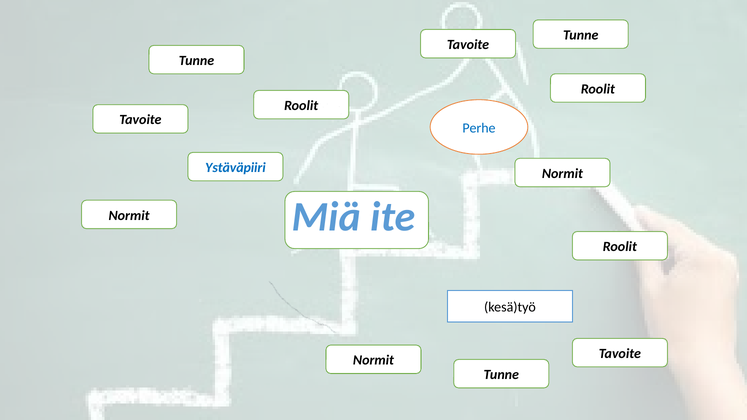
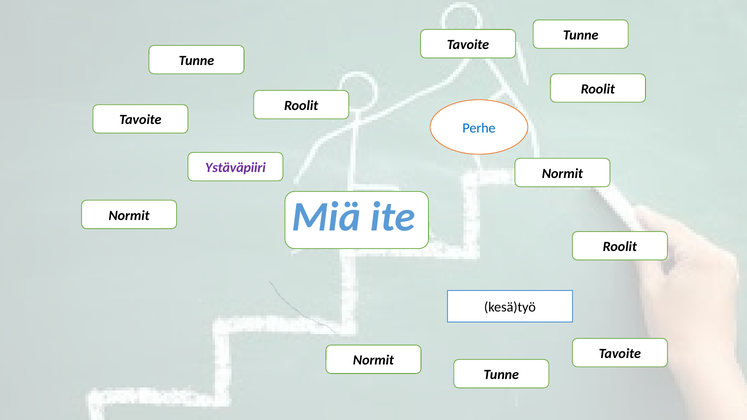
Ystäväpiiri colour: blue -> purple
